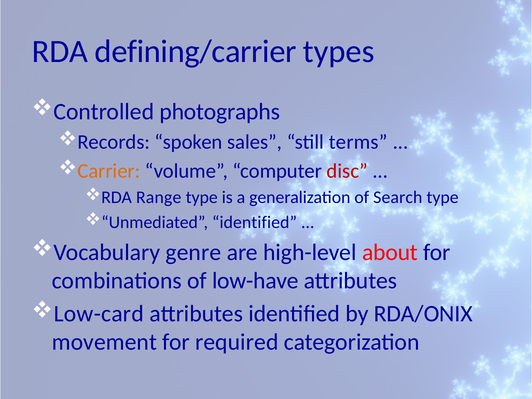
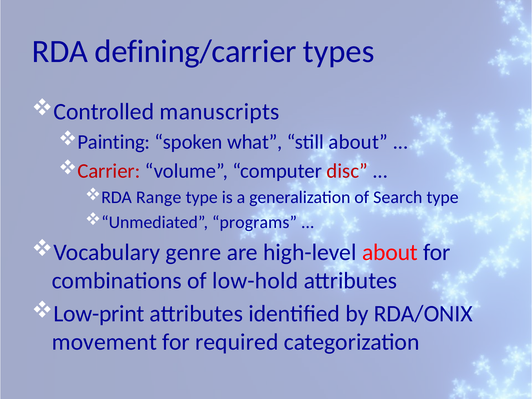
photographs: photographs -> manuscripts
Records: Records -> Painting
sales: sales -> what
still terms: terms -> about
Carrier colour: orange -> red
Unmediated identified: identified -> programs
low-have: low-have -> low-hold
Low-card: Low-card -> Low-print
